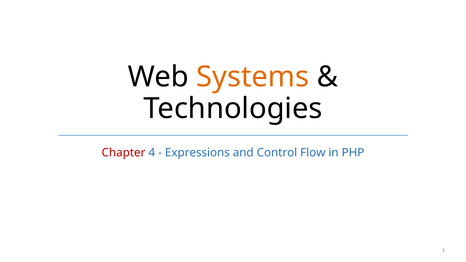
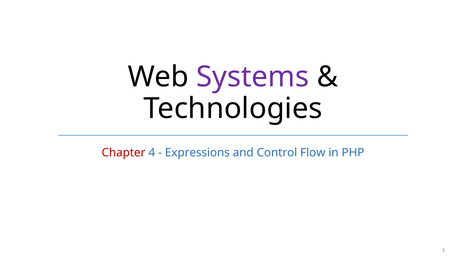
Systems colour: orange -> purple
